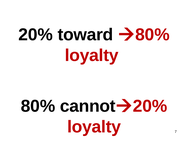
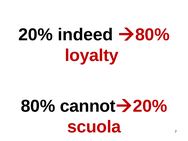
toward: toward -> indeed
loyalty at (94, 127): loyalty -> scuola
